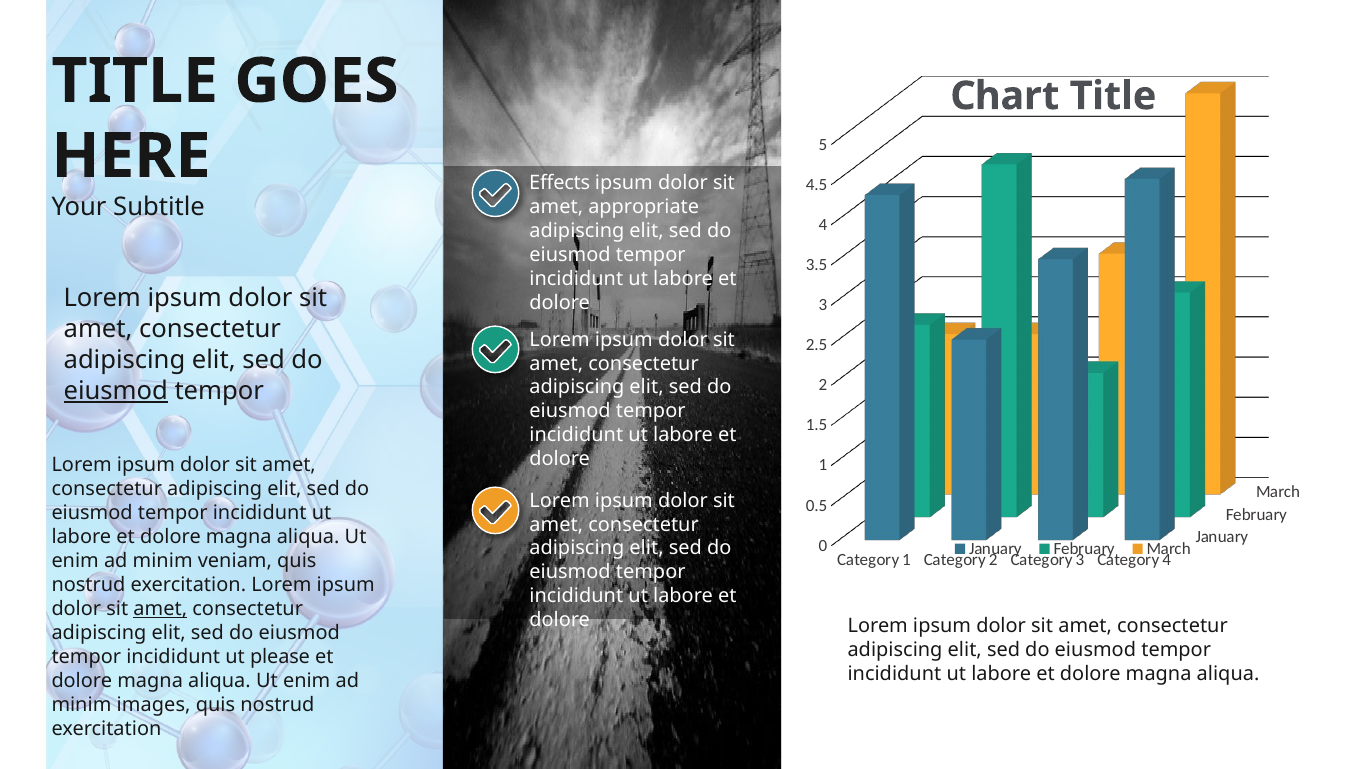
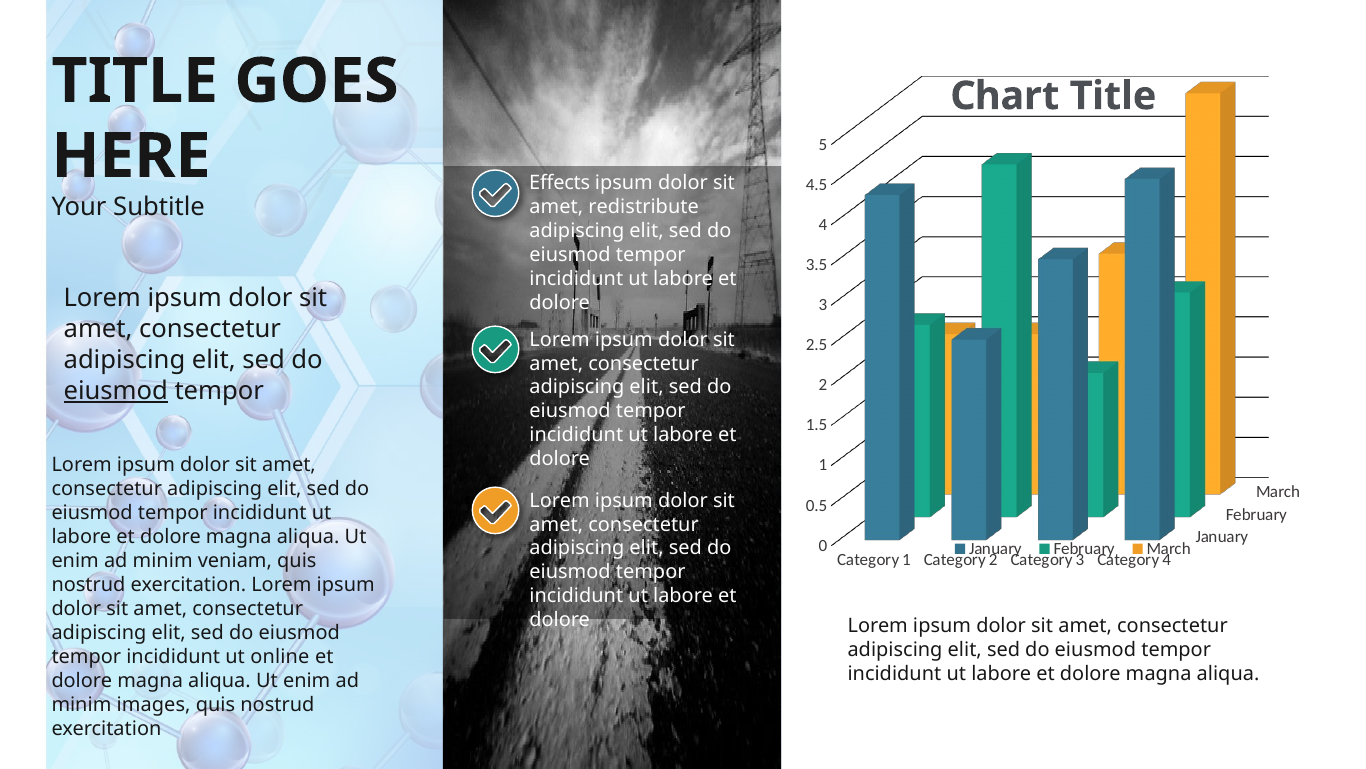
appropriate: appropriate -> redistribute
amet at (160, 608) underline: present -> none
please: please -> online
